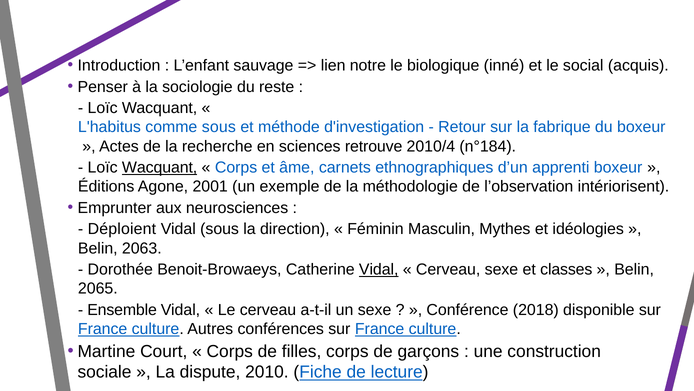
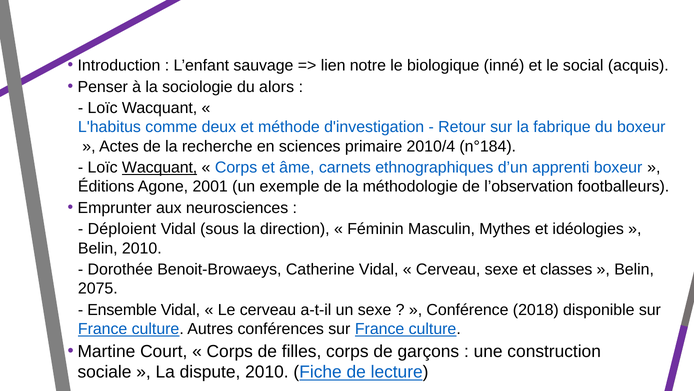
reste: reste -> alors
comme sous: sous -> deux
retrouve: retrouve -> primaire
intériorisent: intériorisent -> footballeurs
Belin 2063: 2063 -> 2010
Vidal at (379, 269) underline: present -> none
2065: 2065 -> 2075
